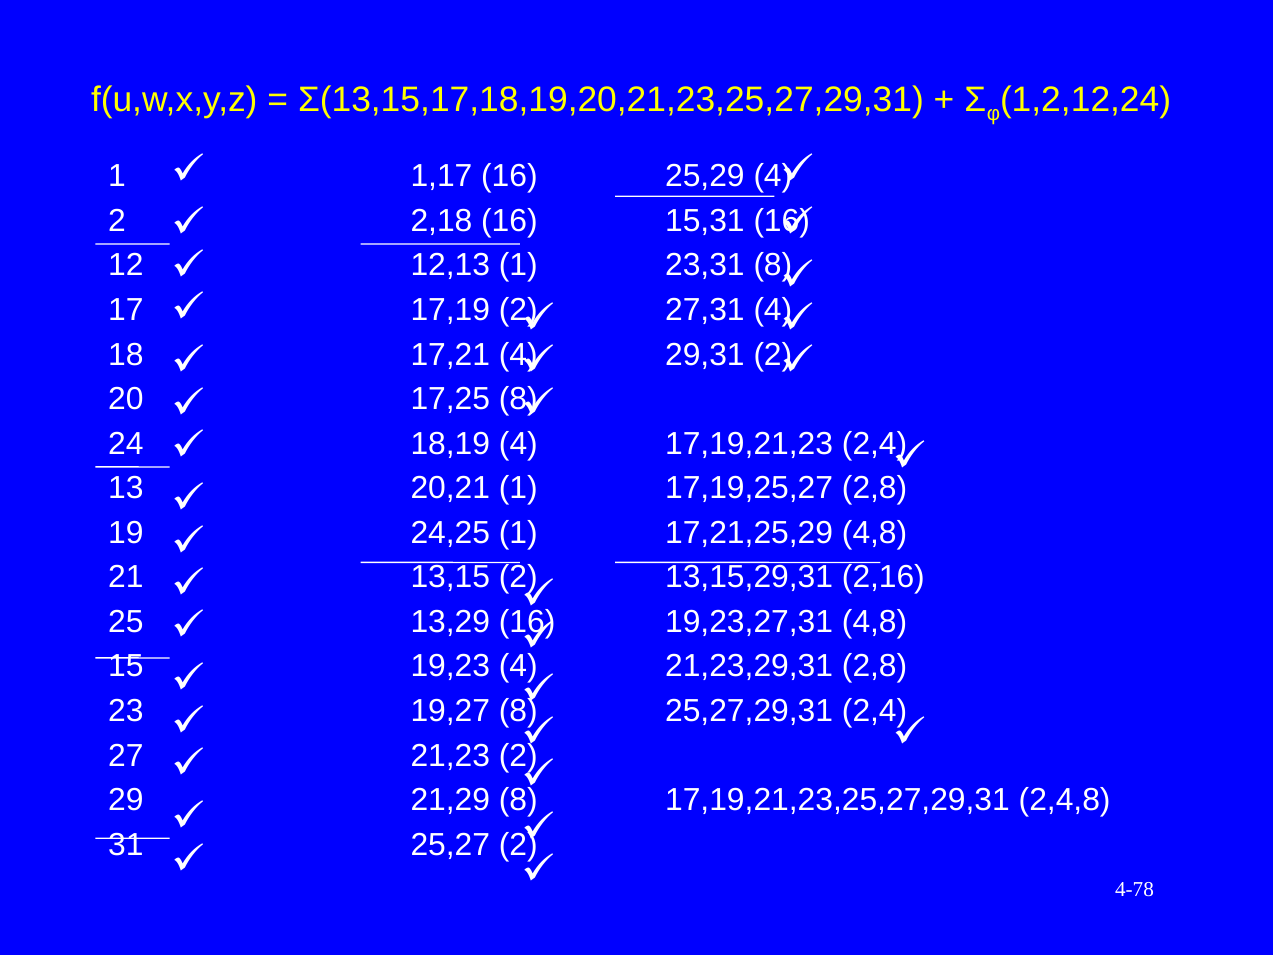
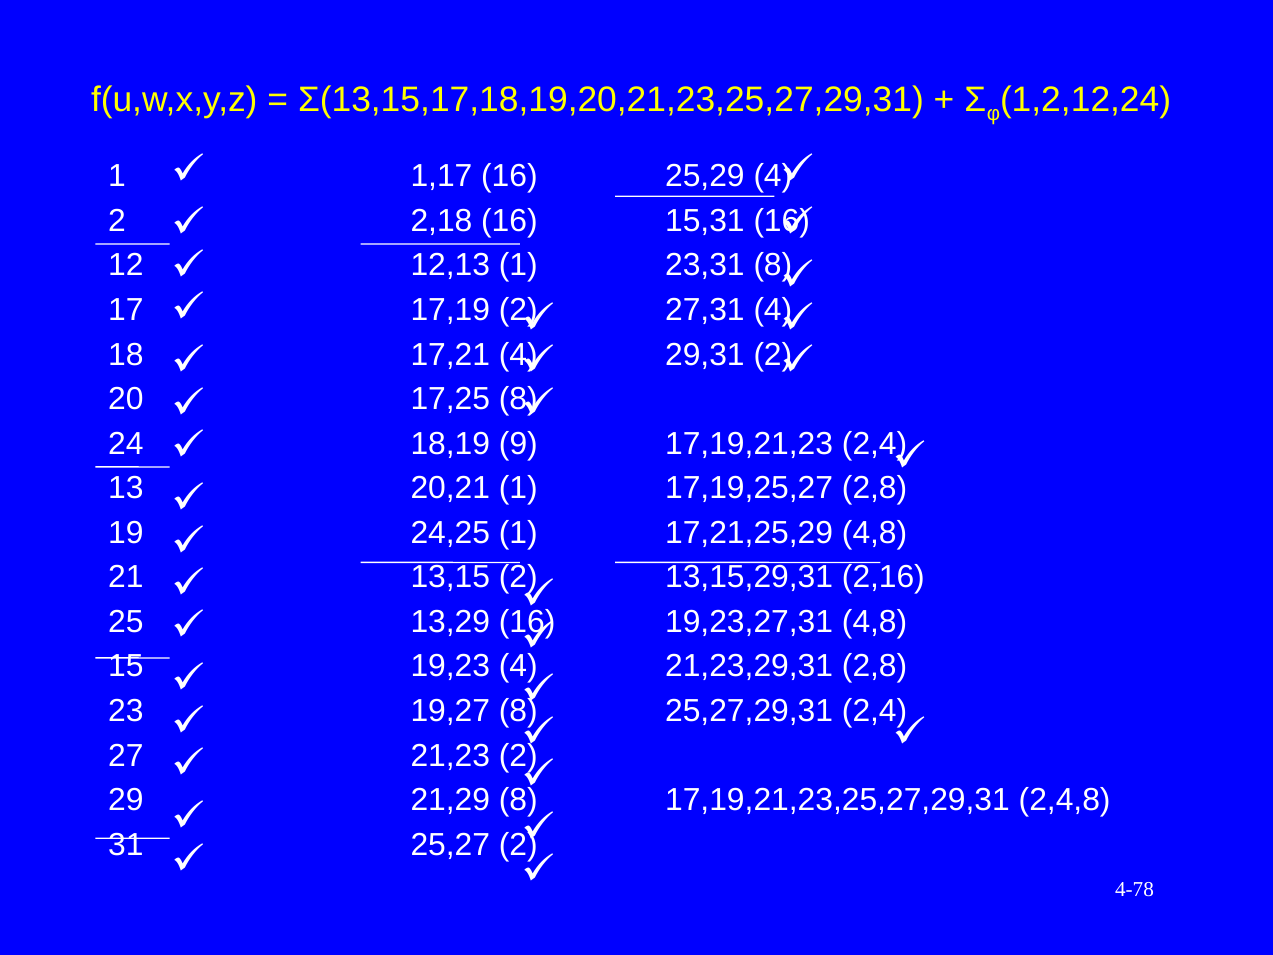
18,19 4: 4 -> 9
